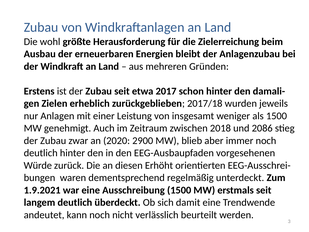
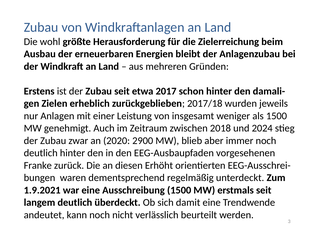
2086: 2086 -> 2024
Würde: Würde -> Franke
